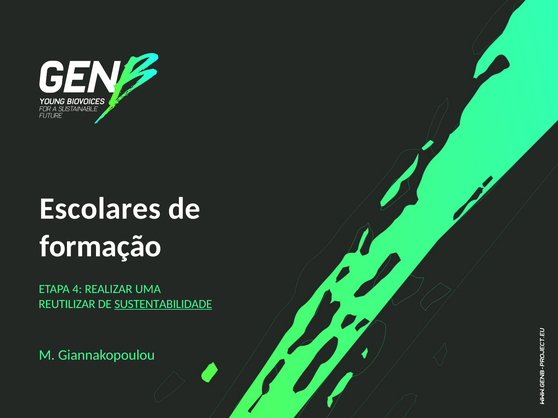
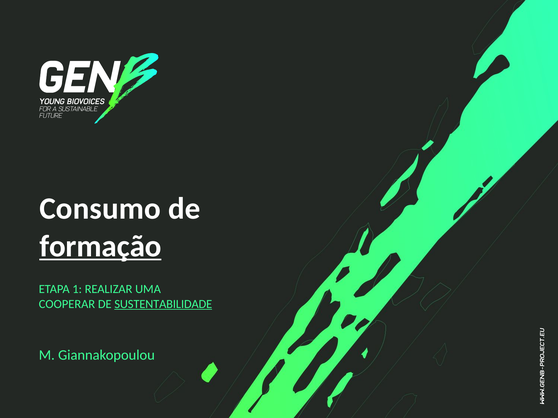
Escolares: Escolares -> Consumo
formação underline: none -> present
4: 4 -> 1
REUTILIZAR: REUTILIZAR -> COOPERAR
